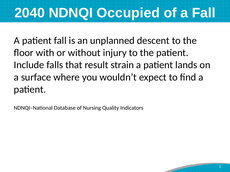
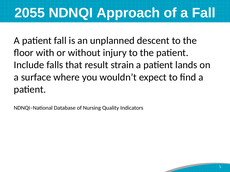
2040: 2040 -> 2055
Occupied: Occupied -> Approach
